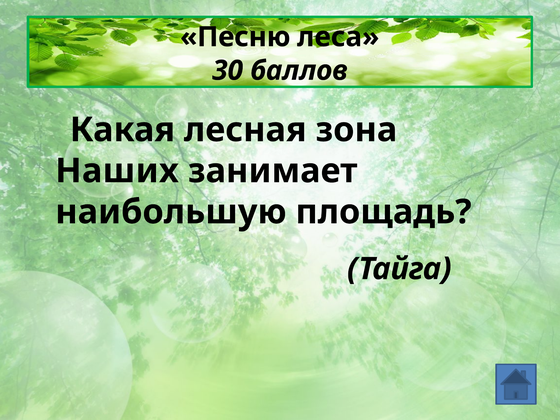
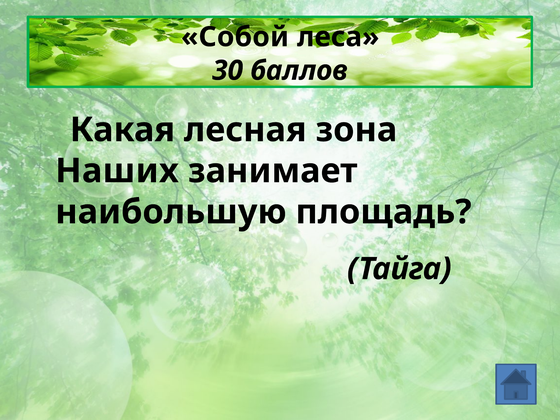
Песню: Песню -> Собой
